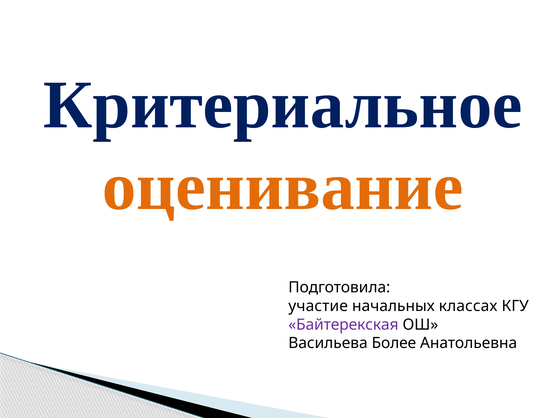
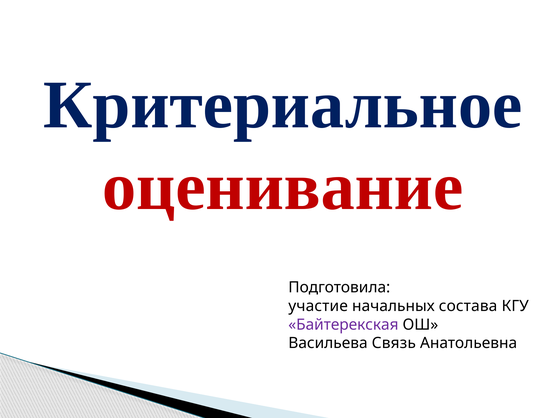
оценивание colour: orange -> red
классах: классах -> состава
Более: Более -> Связь
